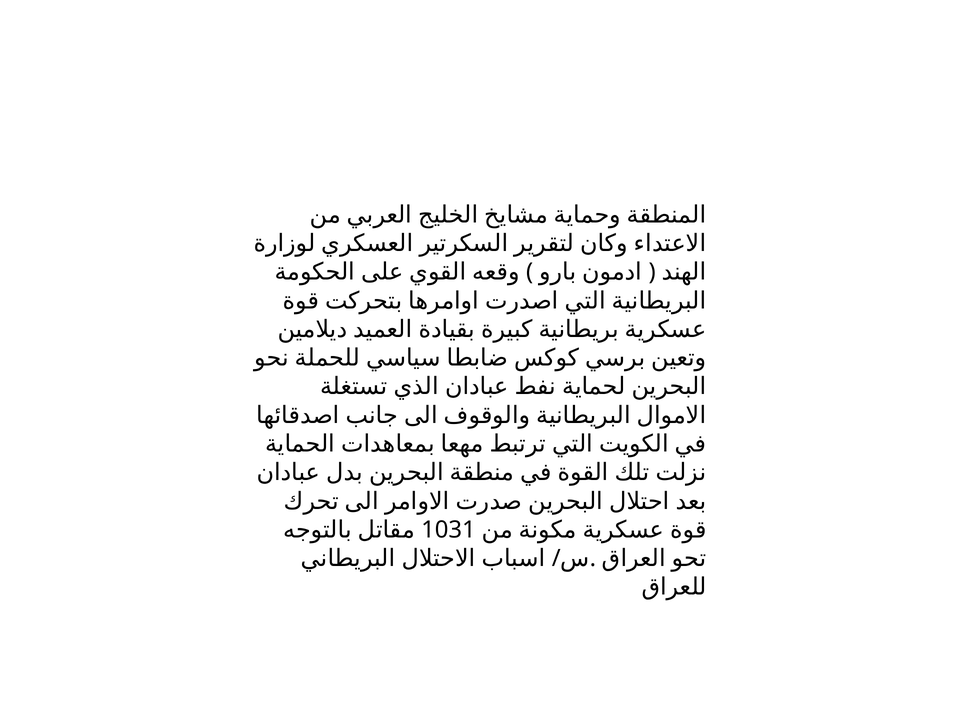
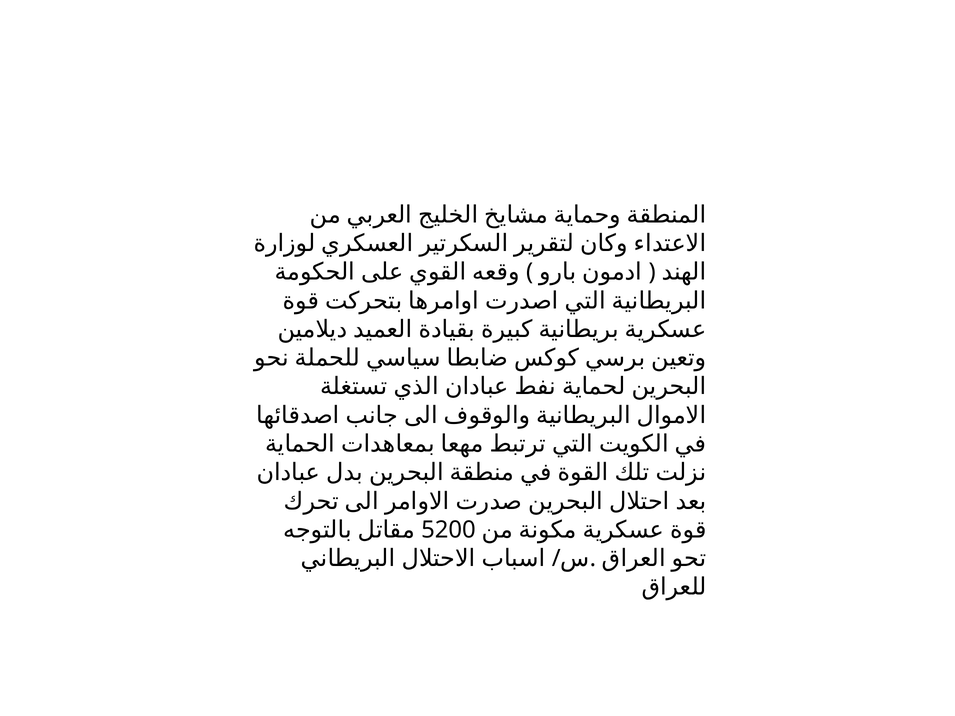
1031: 1031 -> 5200
